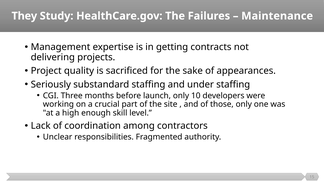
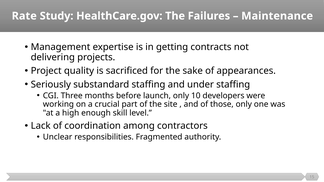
They: They -> Rate
